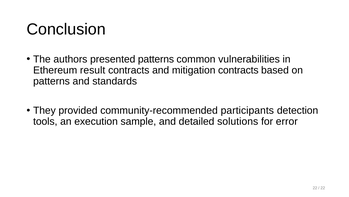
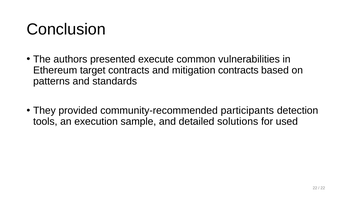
presented patterns: patterns -> execute
result: result -> target
error: error -> used
